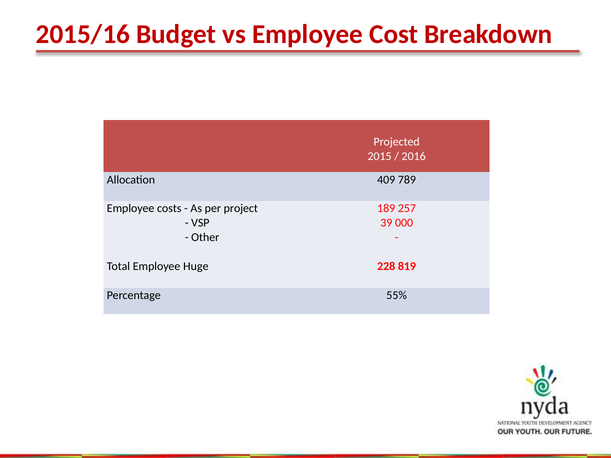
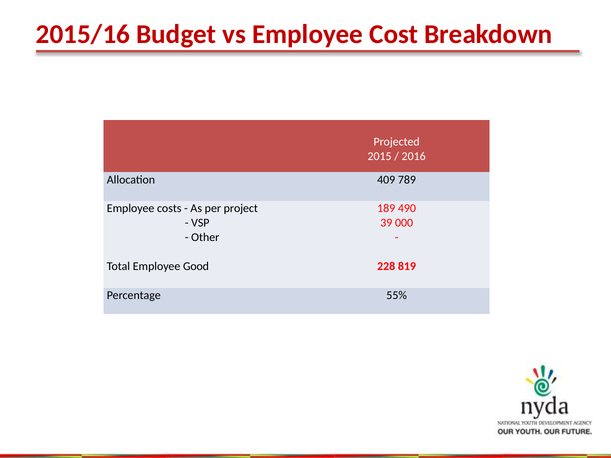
257: 257 -> 490
Huge: Huge -> Good
